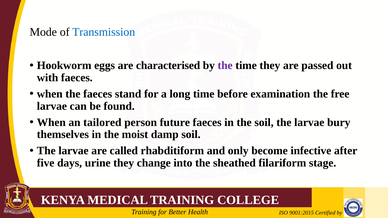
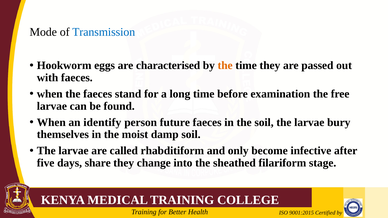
the at (225, 66) colour: purple -> orange
tailored: tailored -> identify
urine: urine -> share
